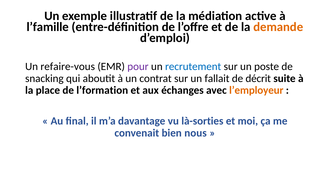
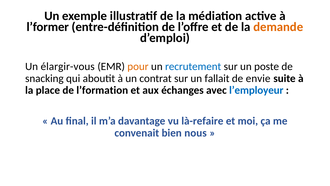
l’famille: l’famille -> l’former
refaire-vous: refaire-vous -> élargir-vous
pour colour: purple -> orange
décrit: décrit -> envie
l’employeur colour: orange -> blue
là-sorties: là-sorties -> là-refaire
